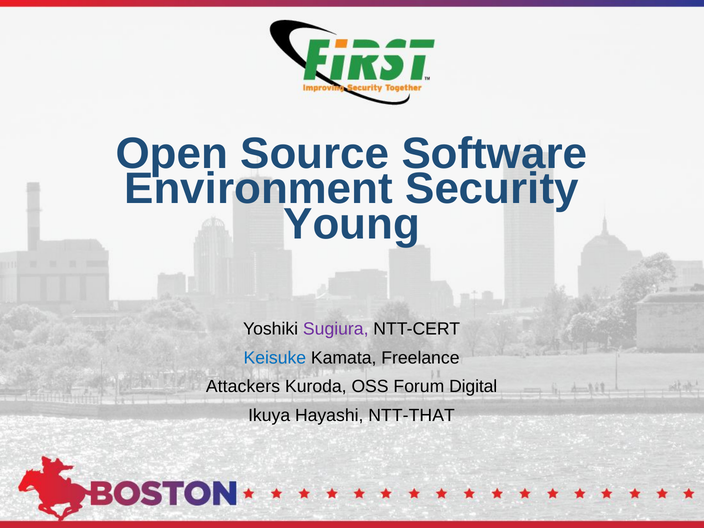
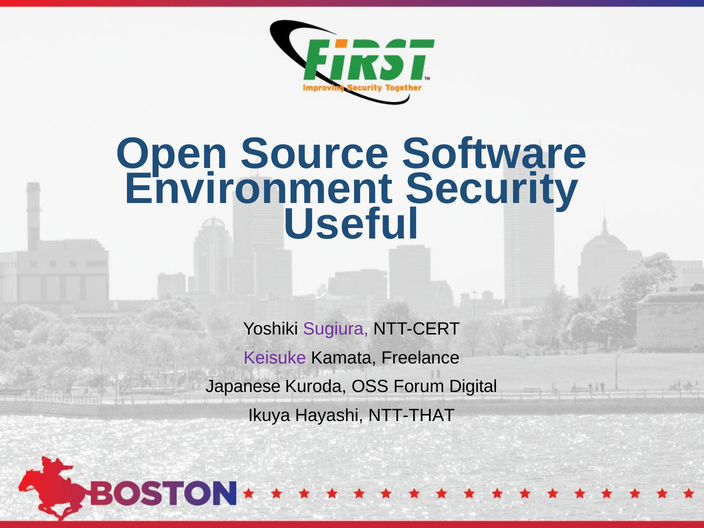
Young: Young -> Useful
Keisuke colour: blue -> purple
Attackers: Attackers -> Japanese
